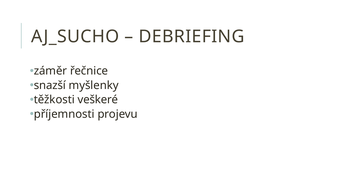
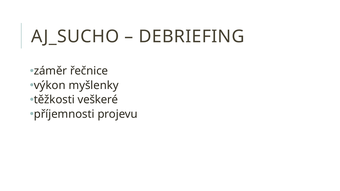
snazší: snazší -> výkon
